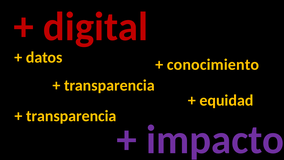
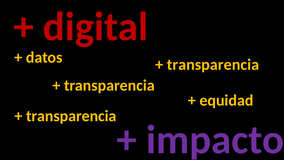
conocimiento at (213, 65): conocimiento -> transparencia
